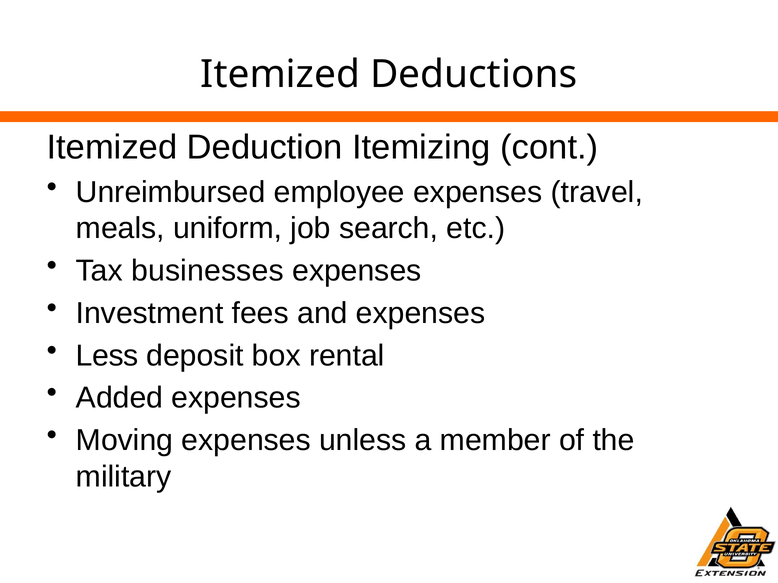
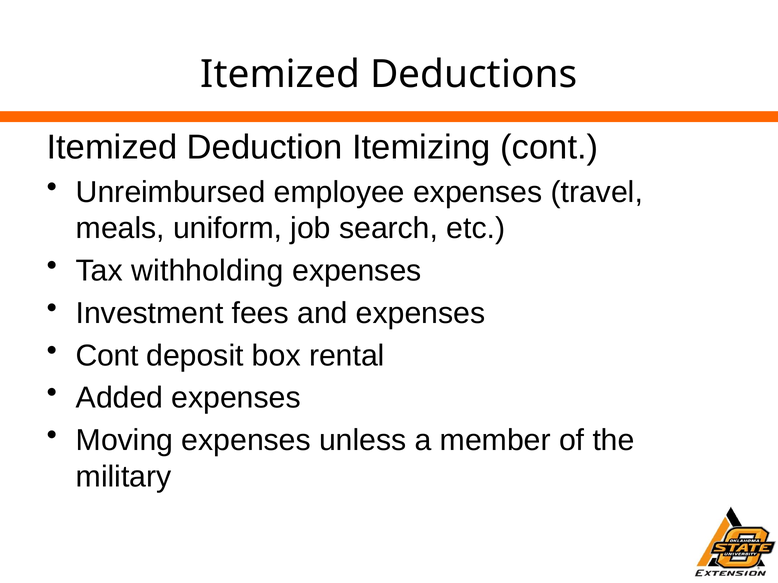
businesses: businesses -> withholding
Less at (107, 356): Less -> Cont
